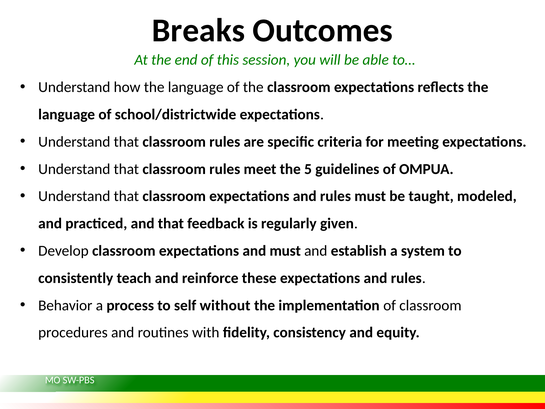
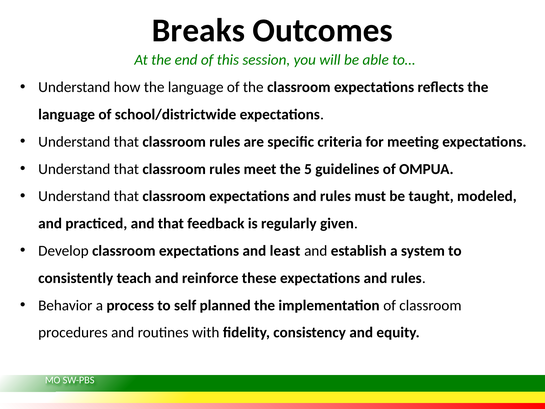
and must: must -> least
without: without -> planned
